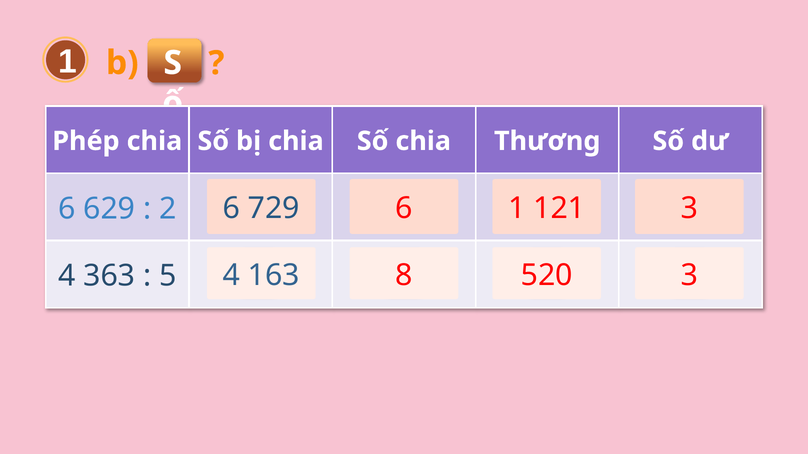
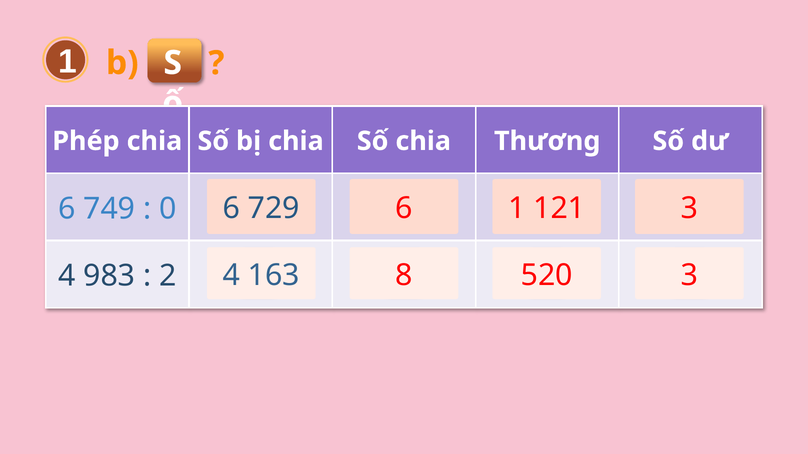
629: 629 -> 749
2: 2 -> 0
363: 363 -> 983
5: 5 -> 2
